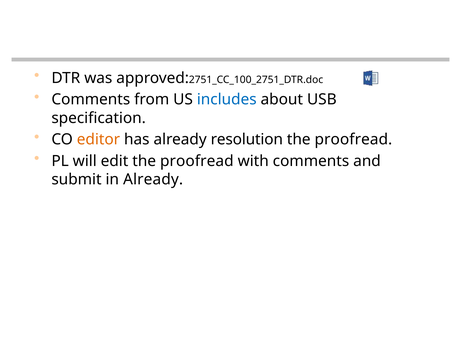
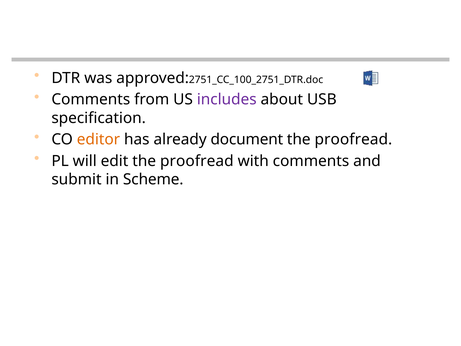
includes colour: blue -> purple
resolution: resolution -> document
in Already: Already -> Scheme
